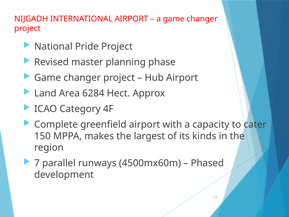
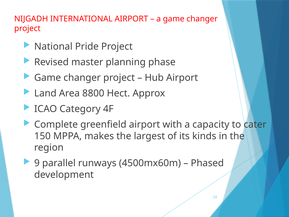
6284: 6284 -> 8800
7: 7 -> 9
